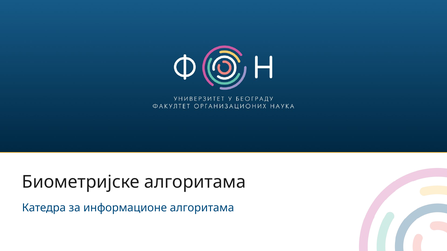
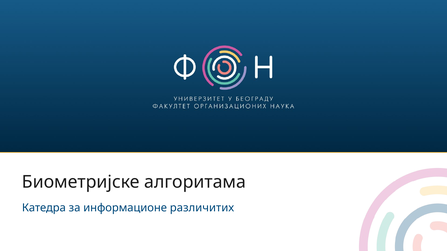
информационе алгоритама: алгоритама -> различитих
